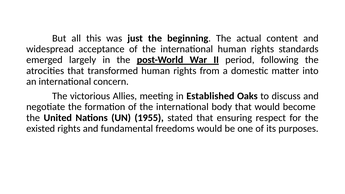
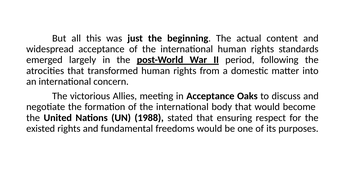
in Established: Established -> Acceptance
1955: 1955 -> 1988
